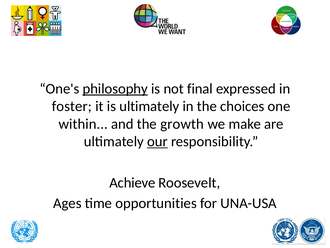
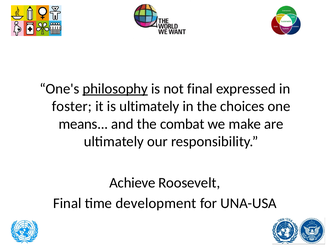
within: within -> means
growth: growth -> combat
our underline: present -> none
Ages at (67, 203): Ages -> Final
opportunities: opportunities -> development
